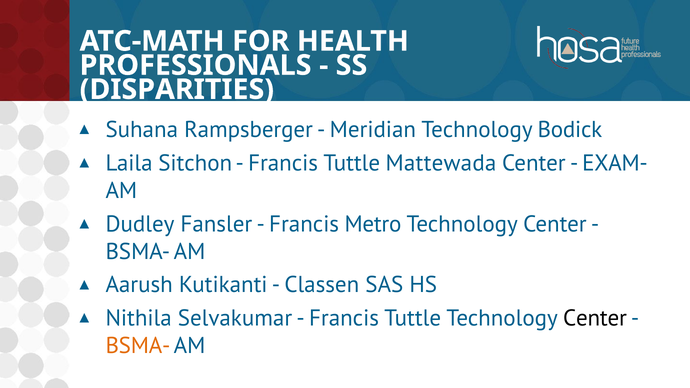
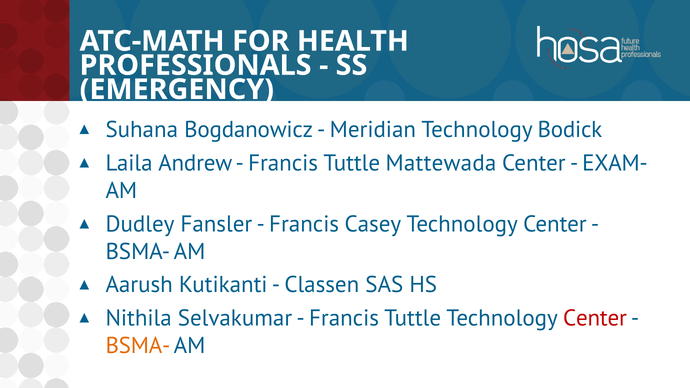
DISPARITIES: DISPARITIES -> EMERGENCY
Rampsberger: Rampsberger -> Bogdanowicz
Sitchon: Sitchon -> Andrew
Metro: Metro -> Casey
Center at (595, 318) colour: black -> red
